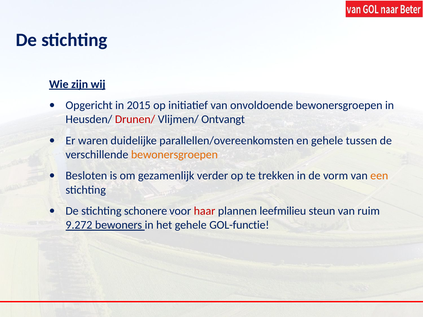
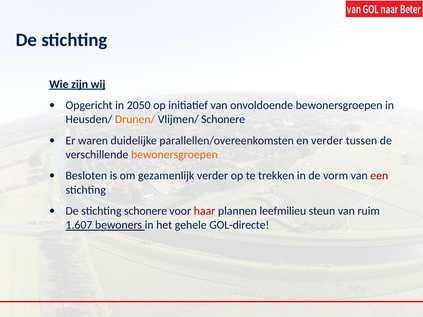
2015: 2015 -> 2050
Drunen/ colour: red -> orange
Vlijmen/ Ontvangt: Ontvangt -> Schonere
en gehele: gehele -> verder
een colour: orange -> red
9.272: 9.272 -> 1.607
GOL-functie: GOL-functie -> GOL-directe
